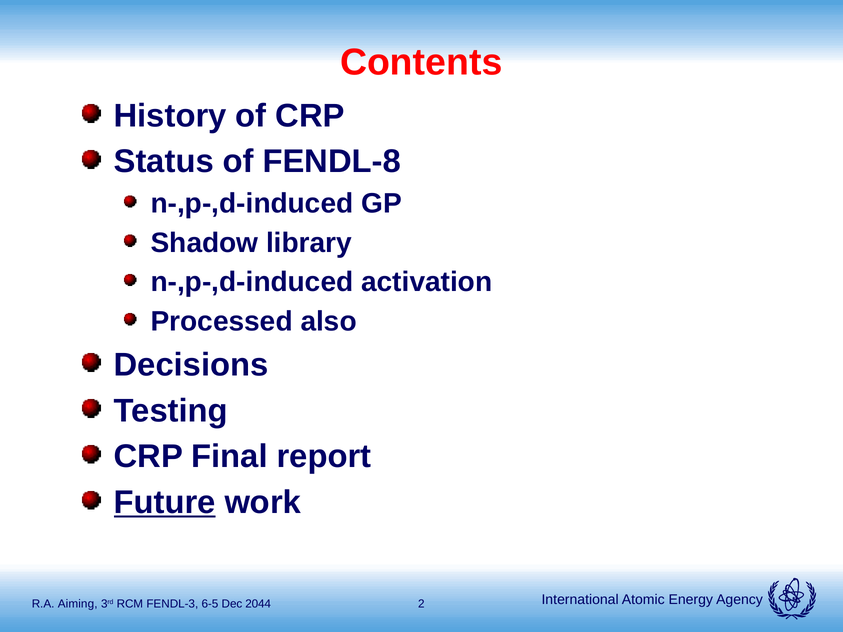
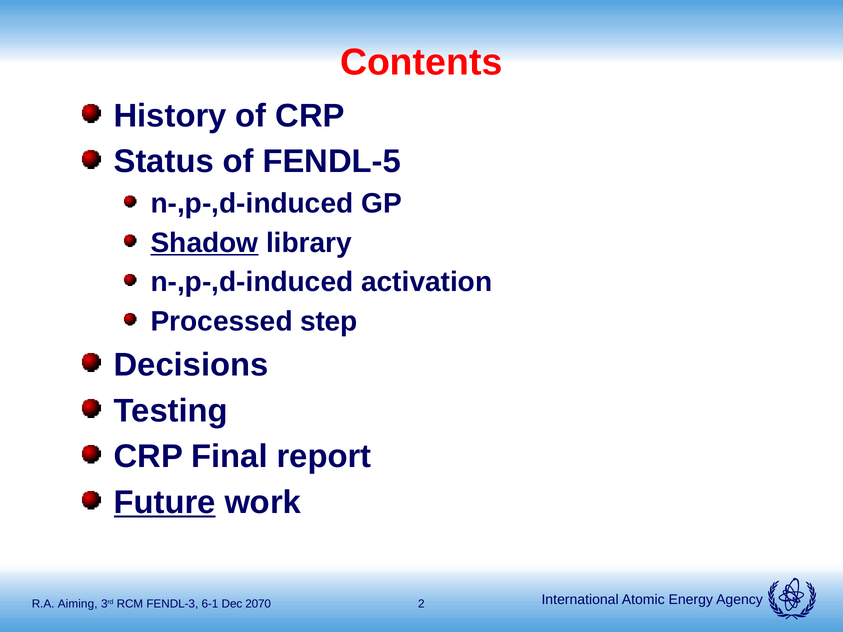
FENDL-8: FENDL-8 -> FENDL-5
Shadow underline: none -> present
also: also -> step
6-5: 6-5 -> 6-1
2044: 2044 -> 2070
